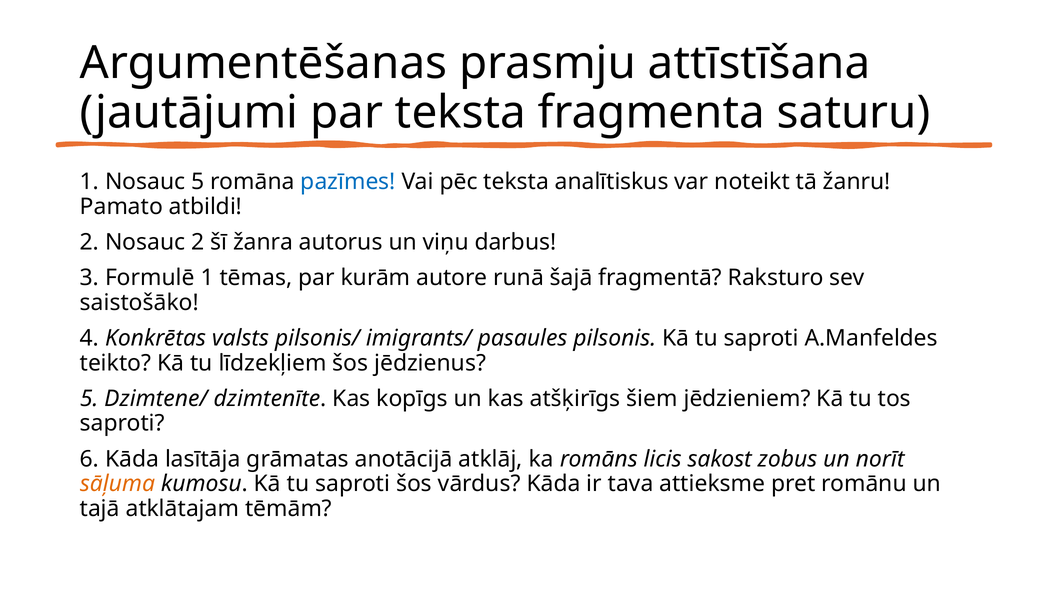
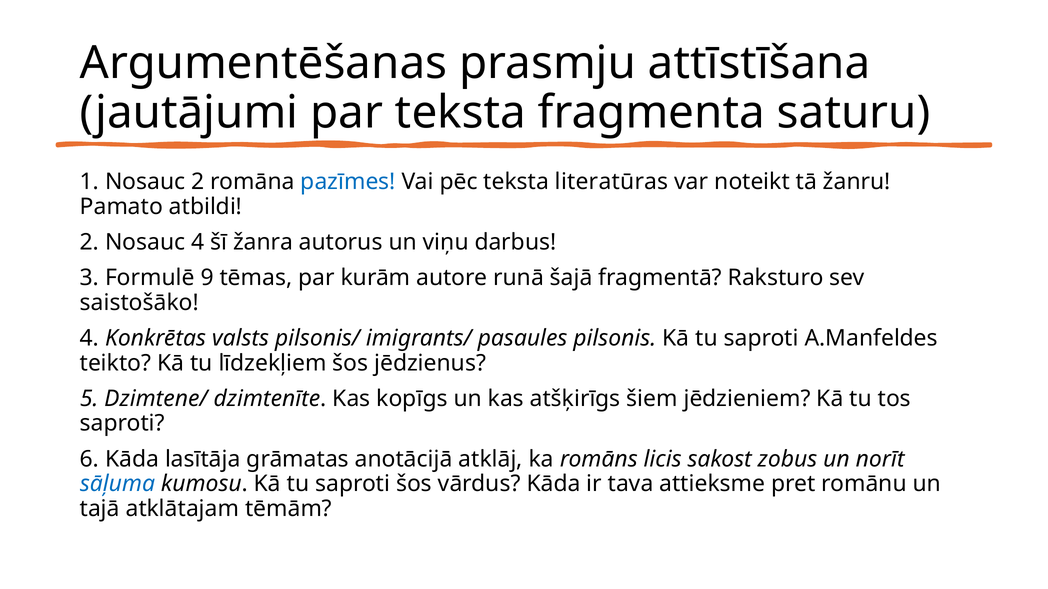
Nosauc 5: 5 -> 2
analītiskus: analītiskus -> literatūras
Nosauc 2: 2 -> 4
Formulē 1: 1 -> 9
sāļuma colour: orange -> blue
